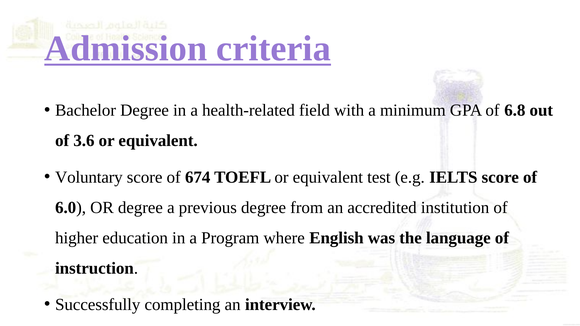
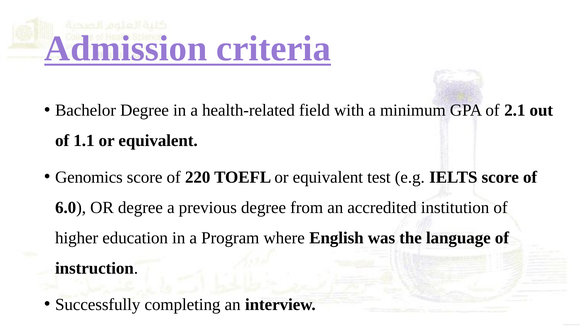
6.8: 6.8 -> 2.1
3.6: 3.6 -> 1.1
Voluntary: Voluntary -> Genomics
674: 674 -> 220
